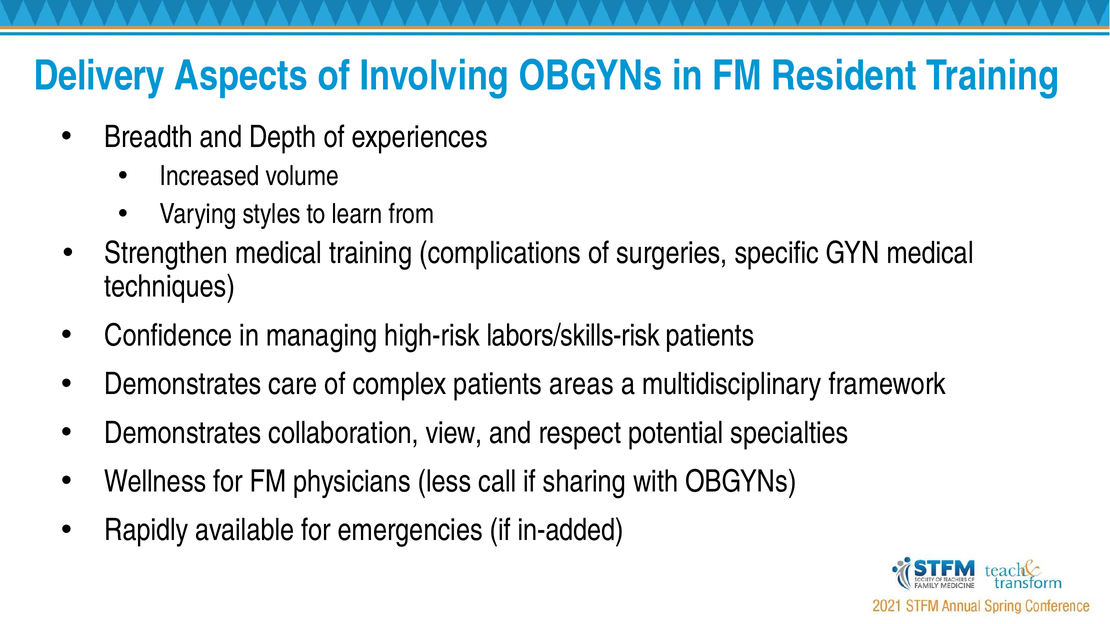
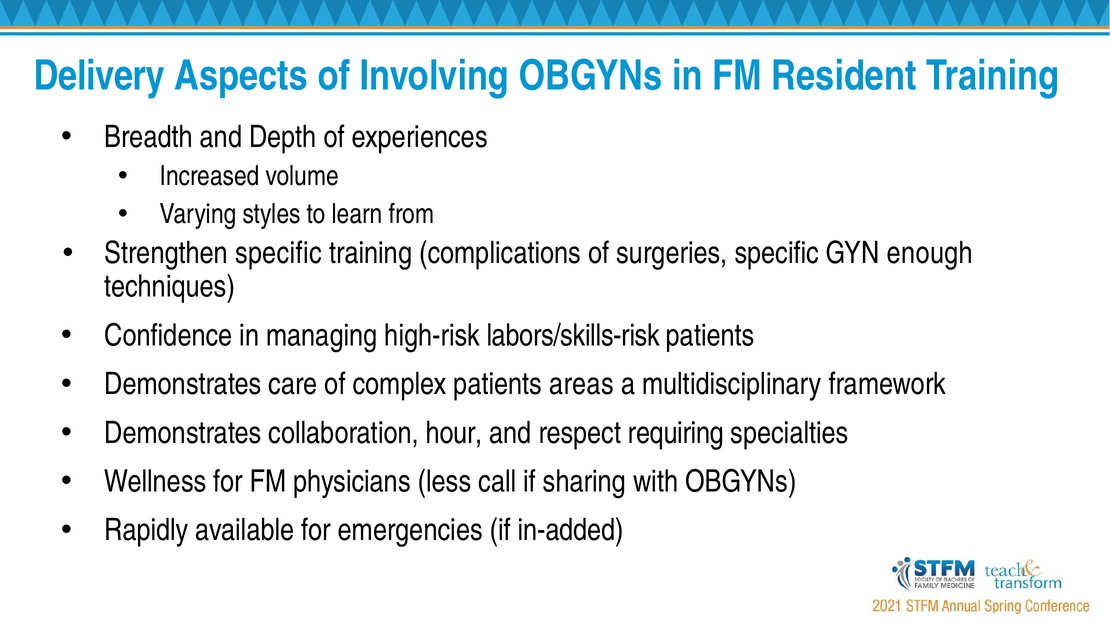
Strengthen medical: medical -> specific
GYN medical: medical -> enough
view: view -> hour
potential: potential -> requiring
